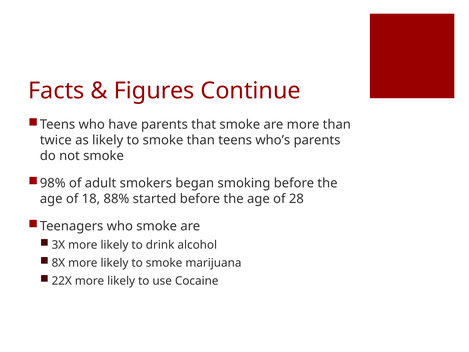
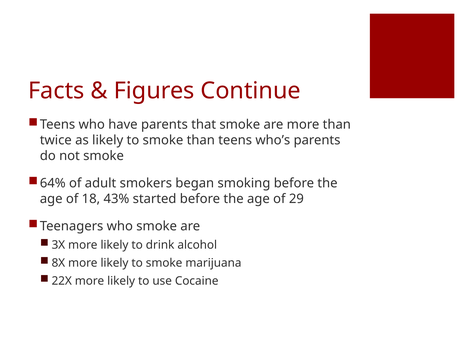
98%: 98% -> 64%
88%: 88% -> 43%
28: 28 -> 29
